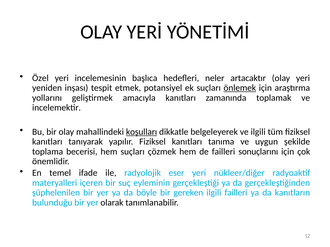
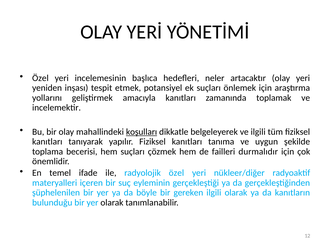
önlemek underline: present -> none
sonuçlarını: sonuçlarını -> durmalıdır
radyolojik eser: eser -> özel
ilgili failleri: failleri -> olarak
